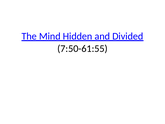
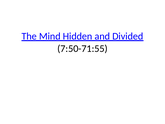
7:50-61:55: 7:50-61:55 -> 7:50-71:55
